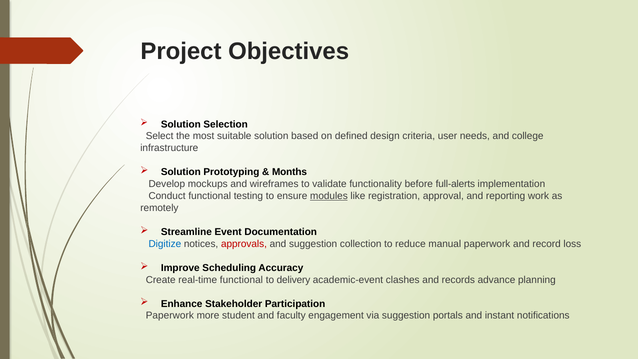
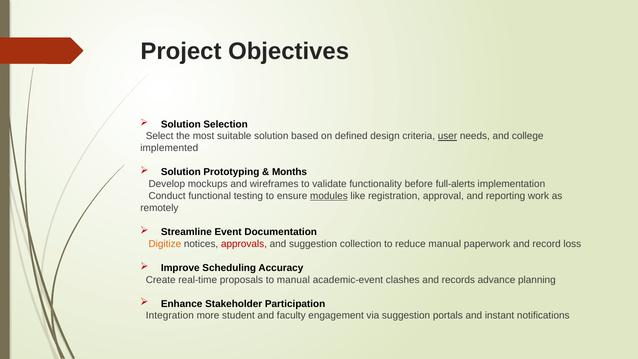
user underline: none -> present
infrastructure: infrastructure -> implemented
Digitize colour: blue -> orange
real-time functional: functional -> proposals
to delivery: delivery -> manual
Paperwork at (170, 316): Paperwork -> Integration
